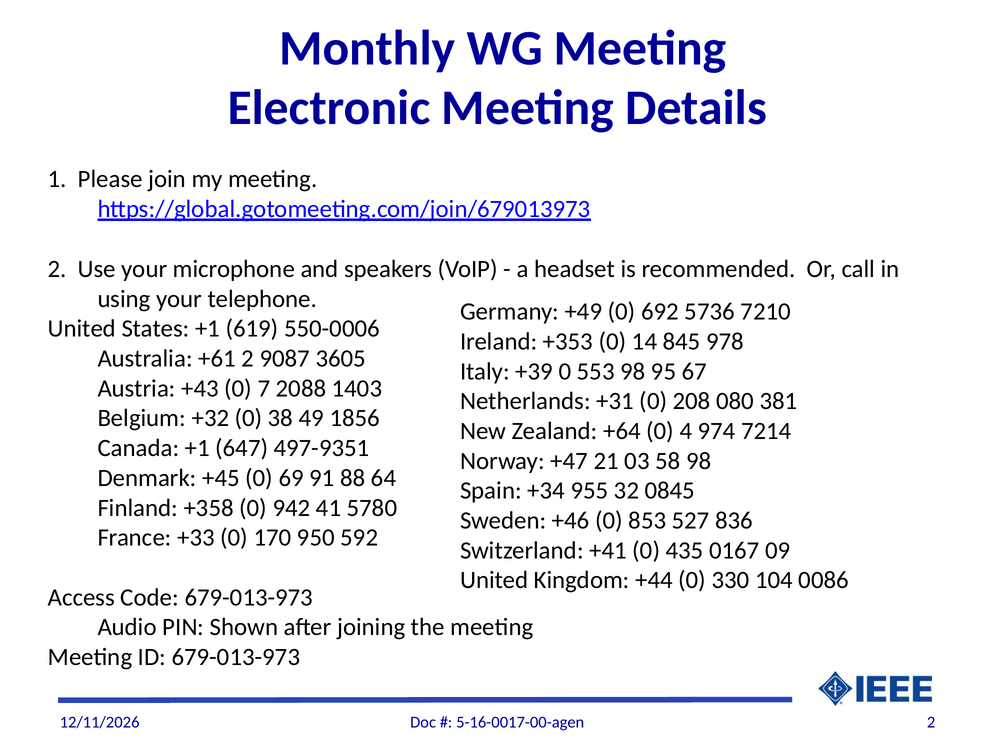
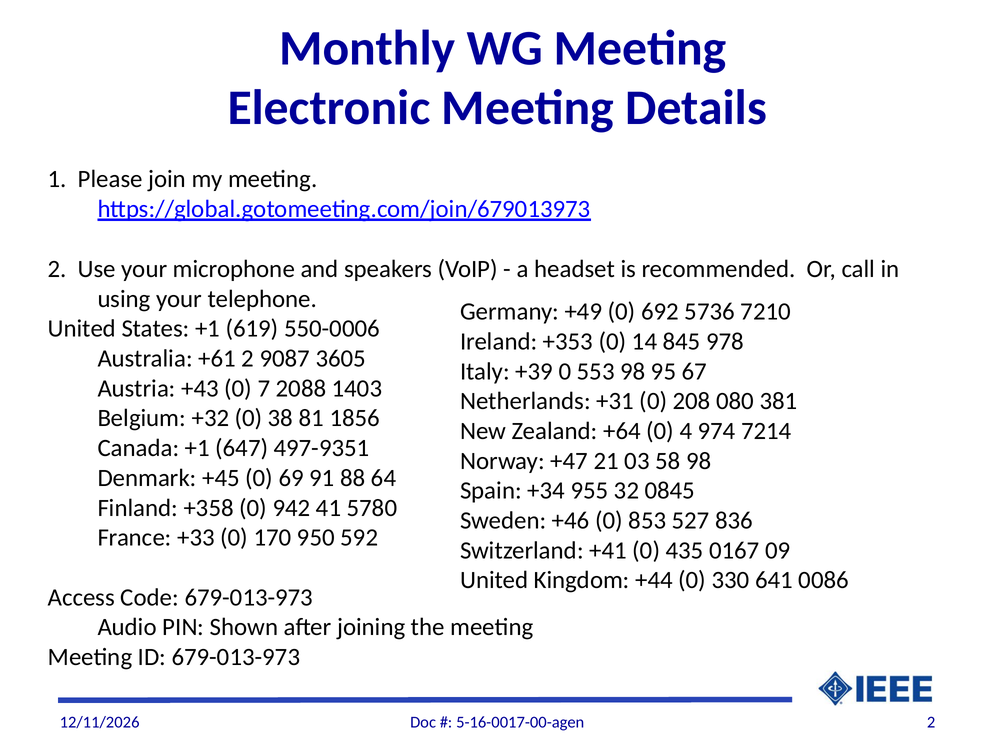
49: 49 -> 81
104: 104 -> 641
